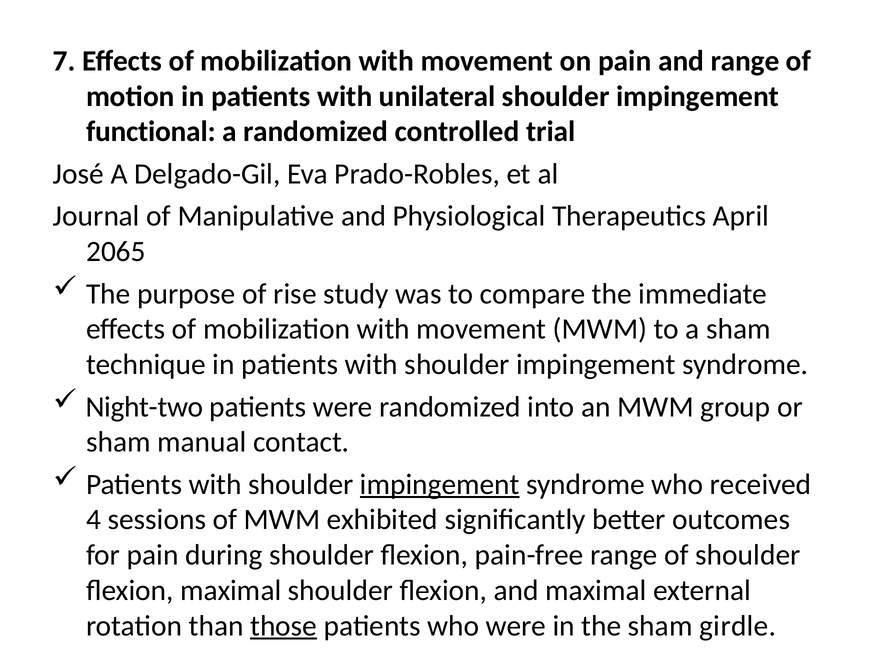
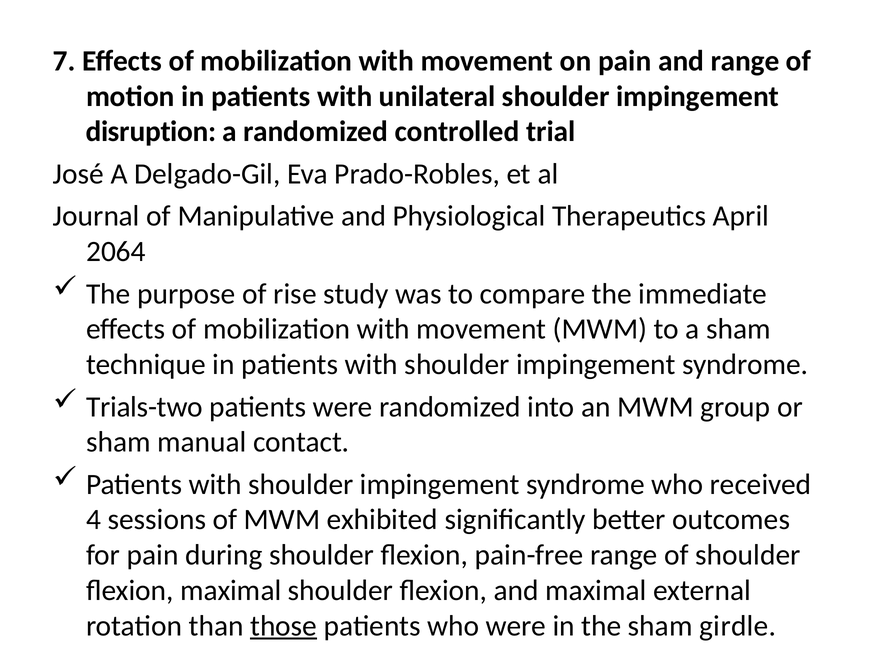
functional: functional -> disruption
2065: 2065 -> 2064
Night-two: Night-two -> Trials-two
impingement at (440, 484) underline: present -> none
